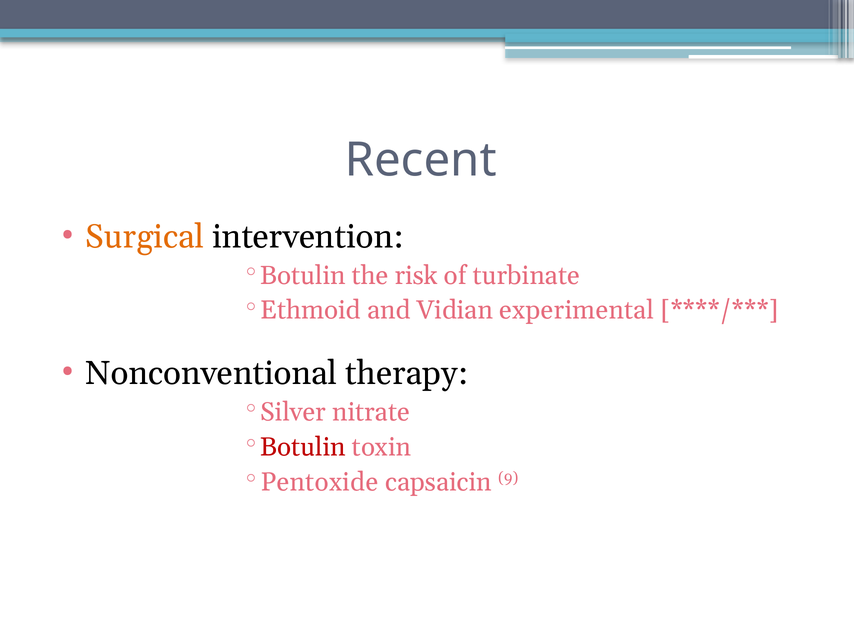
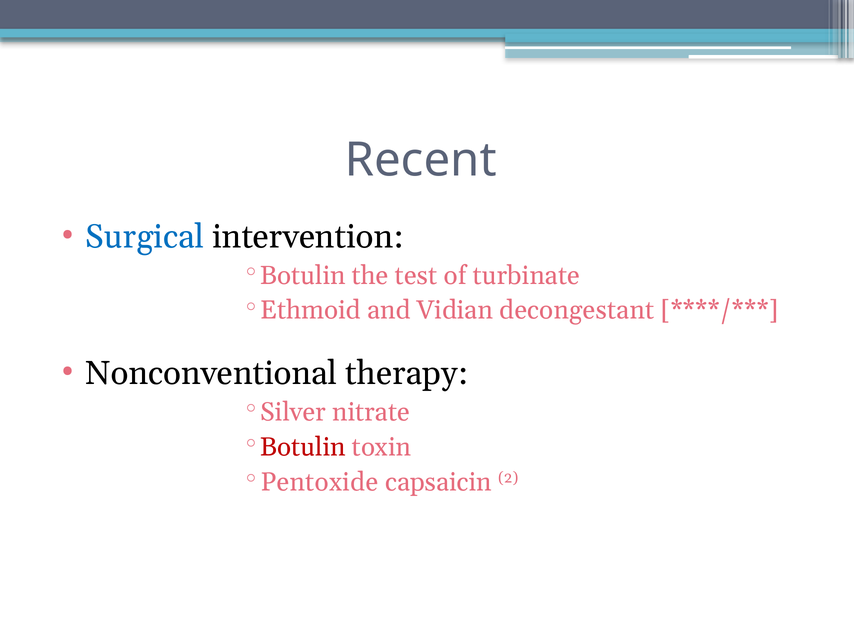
Surgical colour: orange -> blue
risk: risk -> test
experimental: experimental -> decongestant
9: 9 -> 2
